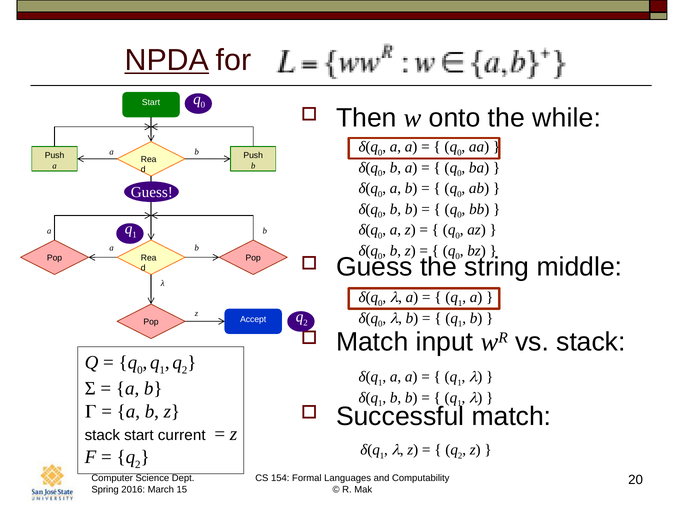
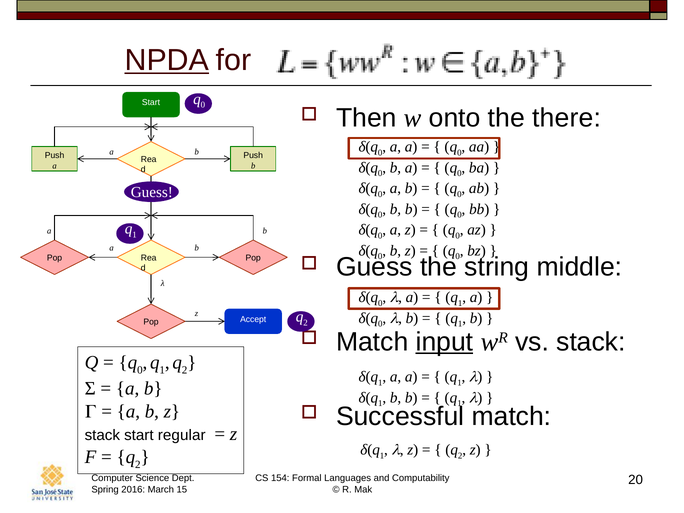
while: while -> there
input underline: none -> present
current: current -> regular
